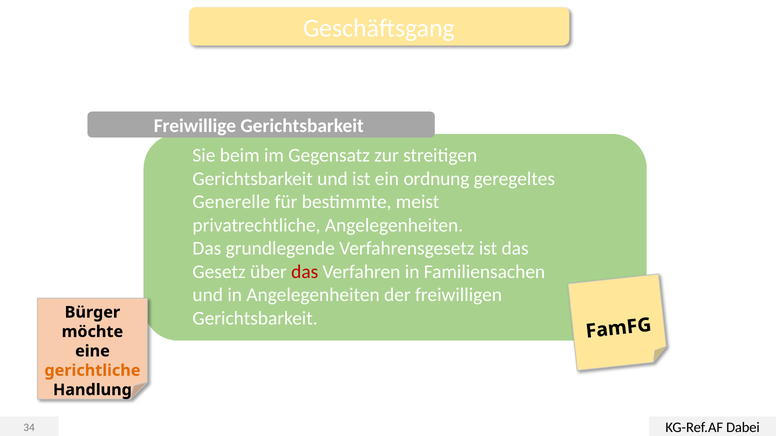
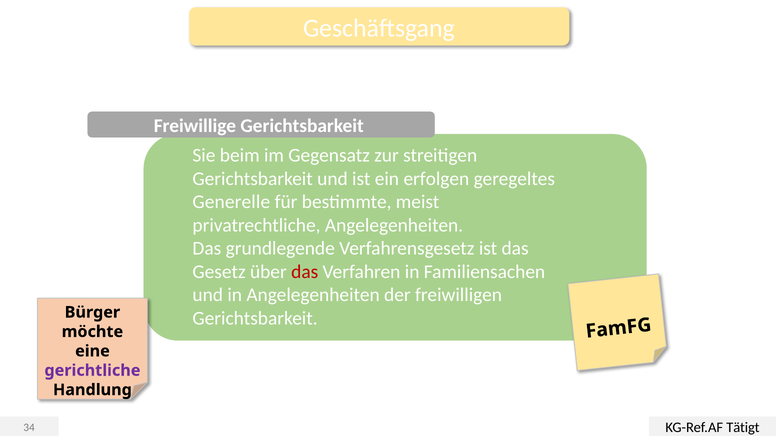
ordnung: ordnung -> erfolgen
gerichtliche colour: orange -> purple
Dabei: Dabei -> Tätigt
